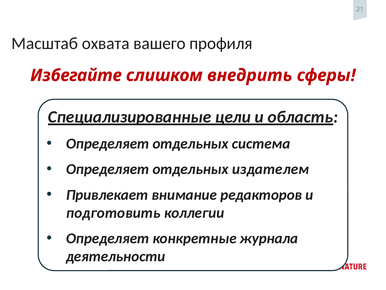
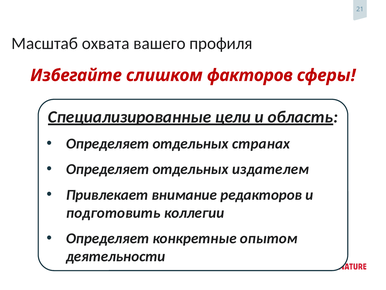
внедрить: внедрить -> факторов
система: система -> странах
журнала: журнала -> опытом
